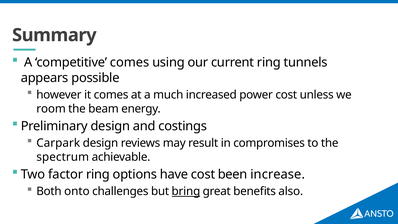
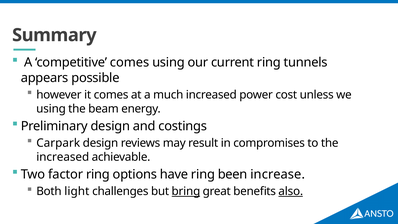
room at (51, 109): room -> using
spectrum at (63, 157): spectrum -> increased
have cost: cost -> ring
onto: onto -> light
also underline: none -> present
